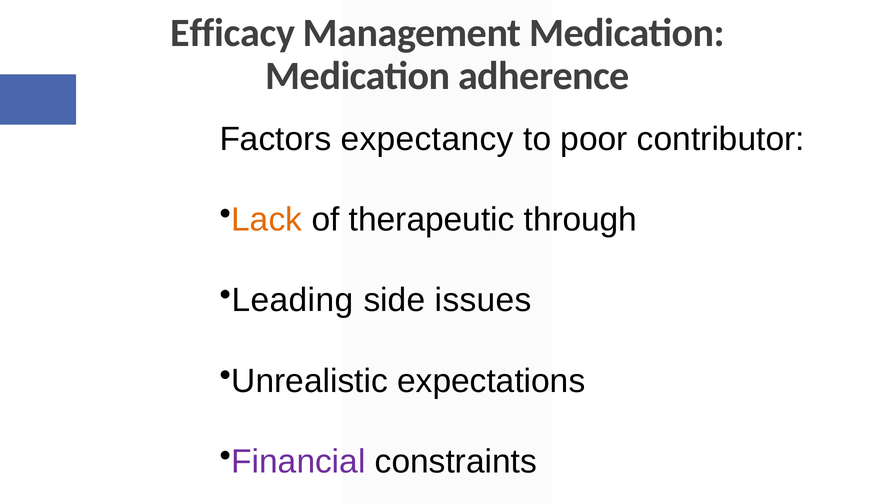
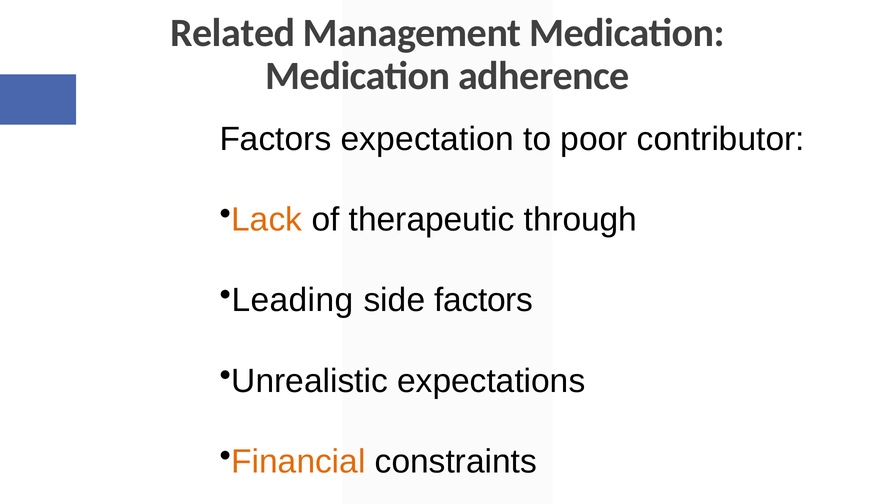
Efficacy: Efficacy -> Related
expectancy: expectancy -> expectation
side issues: issues -> factors
Financial colour: purple -> orange
